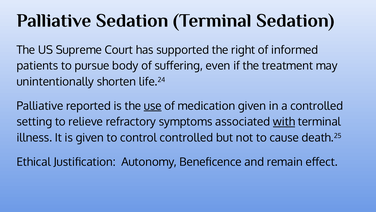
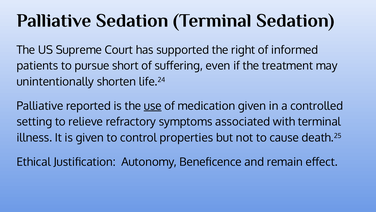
body: body -> short
with underline: present -> none
control controlled: controlled -> properties
